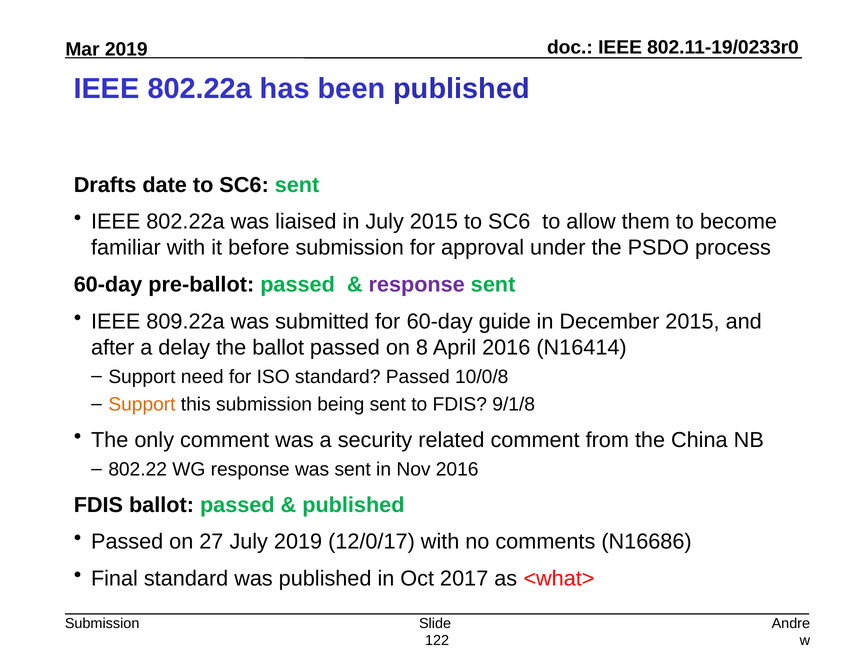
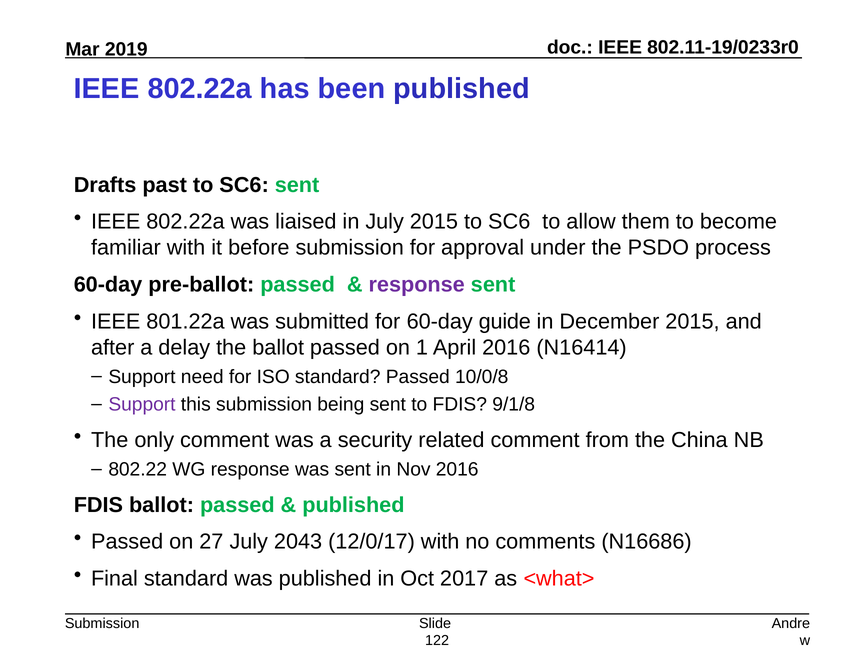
date: date -> past
809.22a: 809.22a -> 801.22a
8: 8 -> 1
Support at (142, 405) colour: orange -> purple
July 2019: 2019 -> 2043
